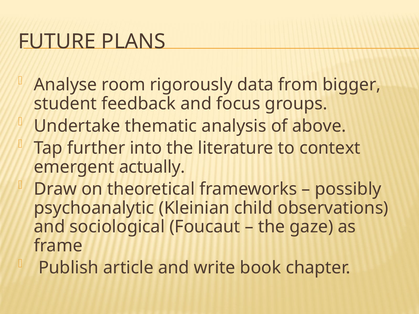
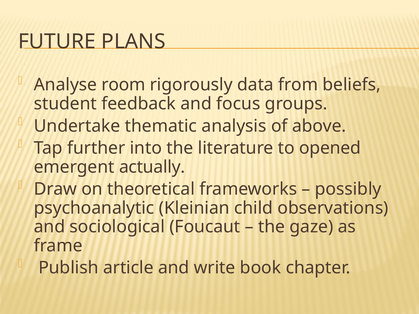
bigger: bigger -> beliefs
context: context -> opened
